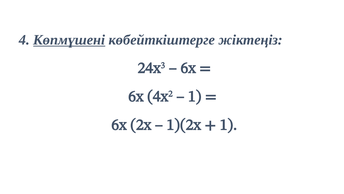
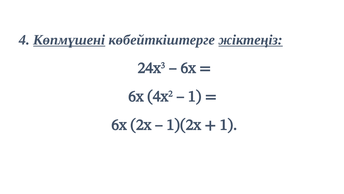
жіктеңіз underline: none -> present
